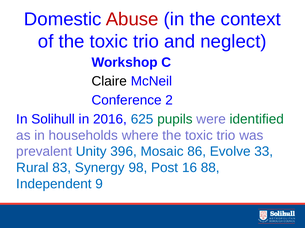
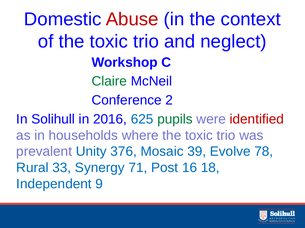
Claire colour: black -> green
identified colour: green -> red
396: 396 -> 376
86: 86 -> 39
33: 33 -> 78
83: 83 -> 33
98: 98 -> 71
88: 88 -> 18
